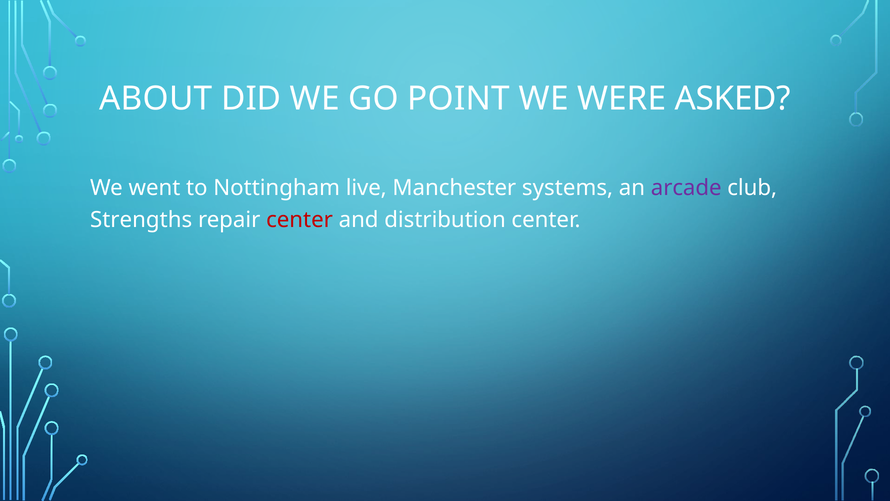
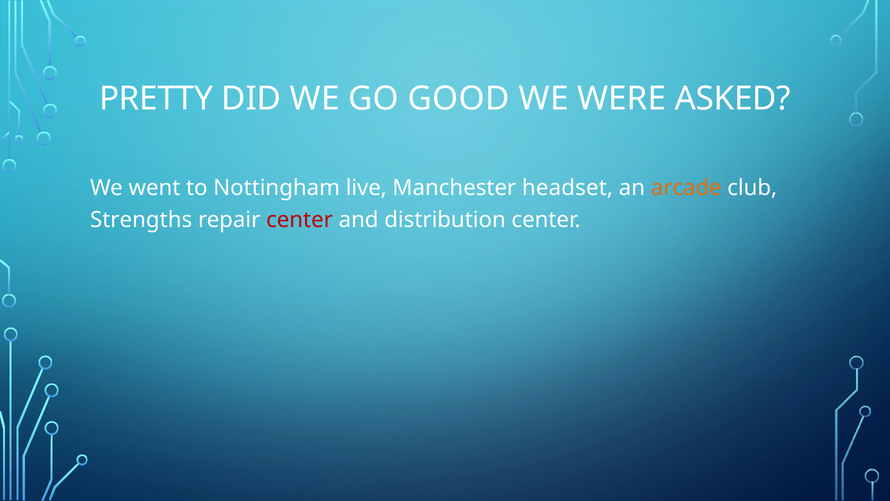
ABOUT: ABOUT -> PRETTY
POINT: POINT -> GOOD
systems: systems -> headset
arcade colour: purple -> orange
